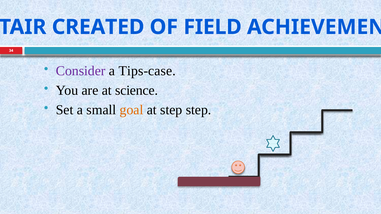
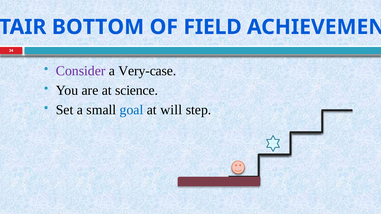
CREATED: CREATED -> BOTTOM
Tips-case: Tips-case -> Very-case
goal colour: orange -> blue
at step: step -> will
